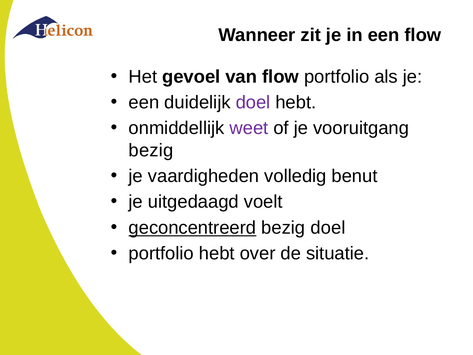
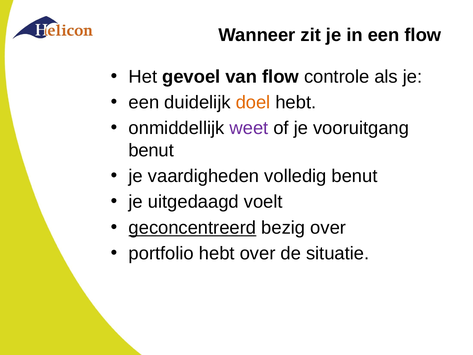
flow portfolio: portfolio -> controle
doel at (253, 102) colour: purple -> orange
bezig at (151, 150): bezig -> benut
bezig doel: doel -> over
